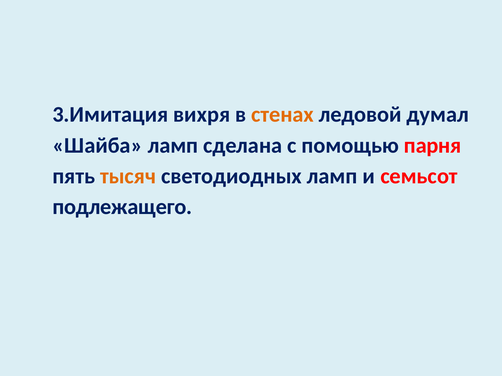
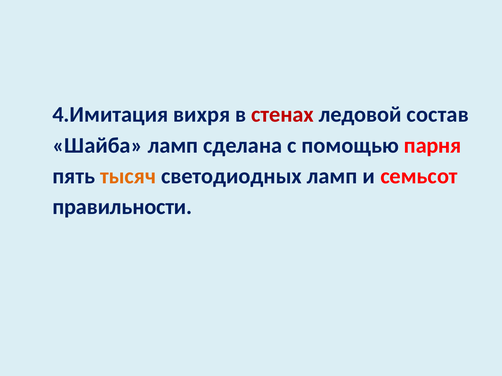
3.Имитация: 3.Имитация -> 4.Имитация
стенах colour: orange -> red
думал: думал -> состав
подлежащего: подлежащего -> правильности
